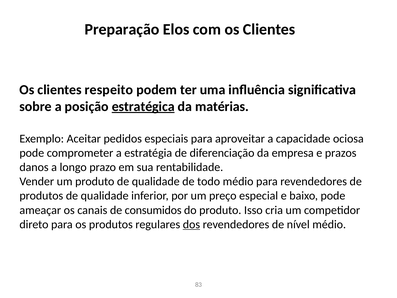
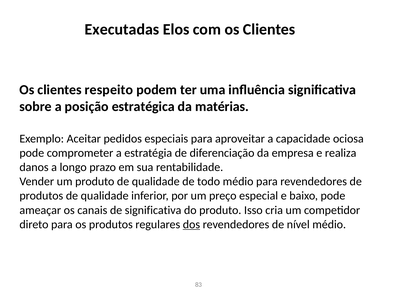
Preparação: Preparação -> Executadas
estratégica underline: present -> none
prazos: prazos -> realiza
de consumidos: consumidos -> significativa
